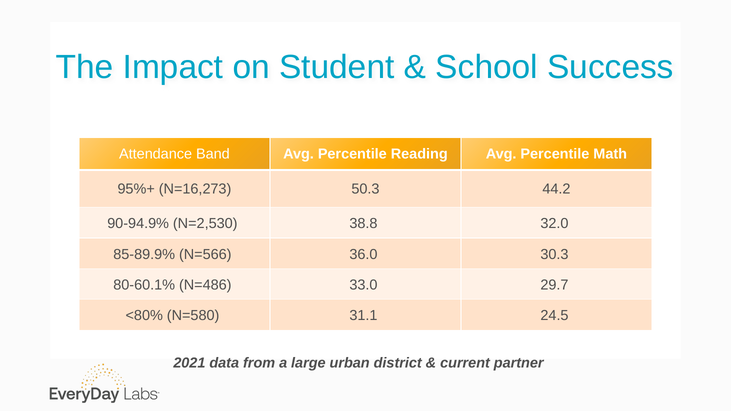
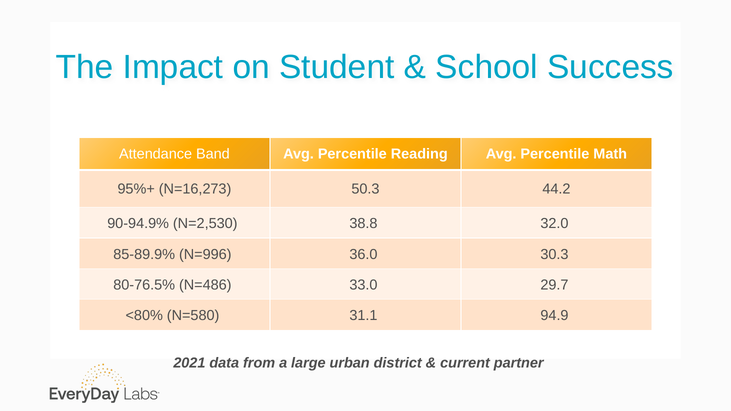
N=566: N=566 -> N=996
80-60.1%: 80-60.1% -> 80-76.5%
24.5: 24.5 -> 94.9
